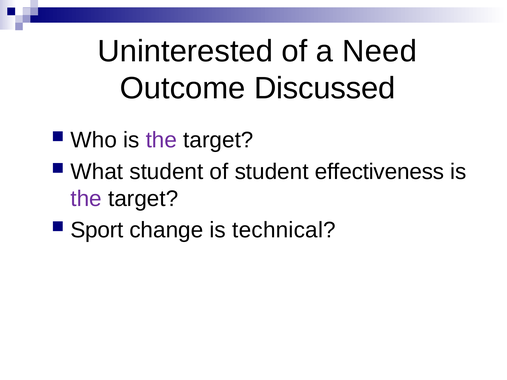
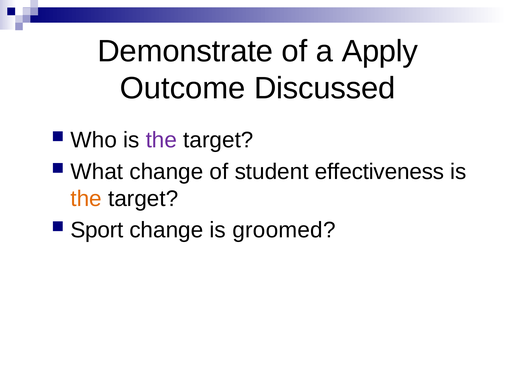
Uninterested: Uninterested -> Demonstrate
Need: Need -> Apply
What student: student -> change
the at (86, 199) colour: purple -> orange
technical: technical -> groomed
